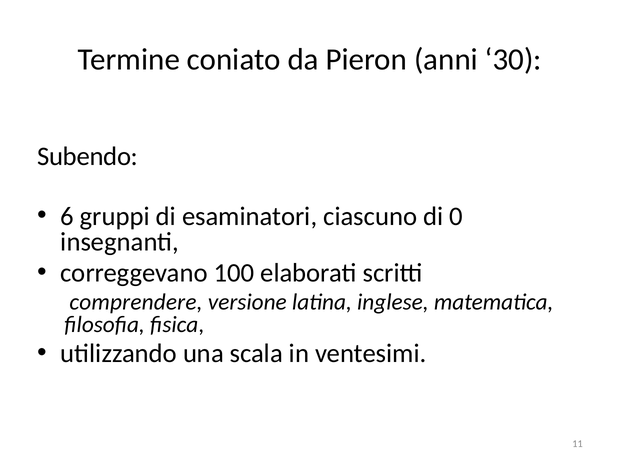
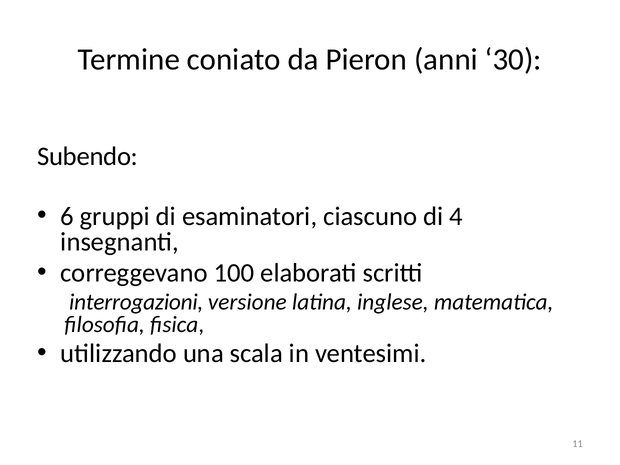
0: 0 -> 4
comprendere: comprendere -> interrogazioni
